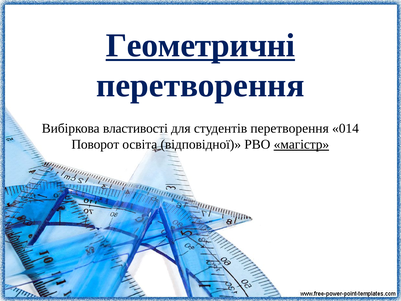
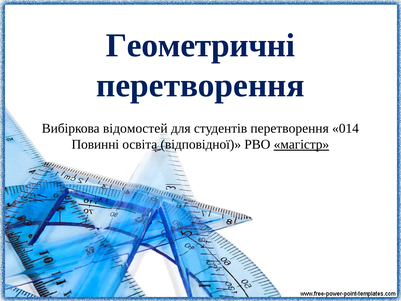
Геометричні underline: present -> none
властивості: властивості -> відомостей
Поворот: Поворот -> Повинні
